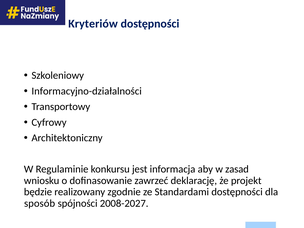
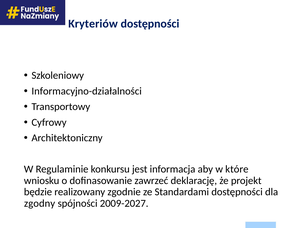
zasad: zasad -> które
sposób: sposób -> zgodny
2008-2027: 2008-2027 -> 2009-2027
